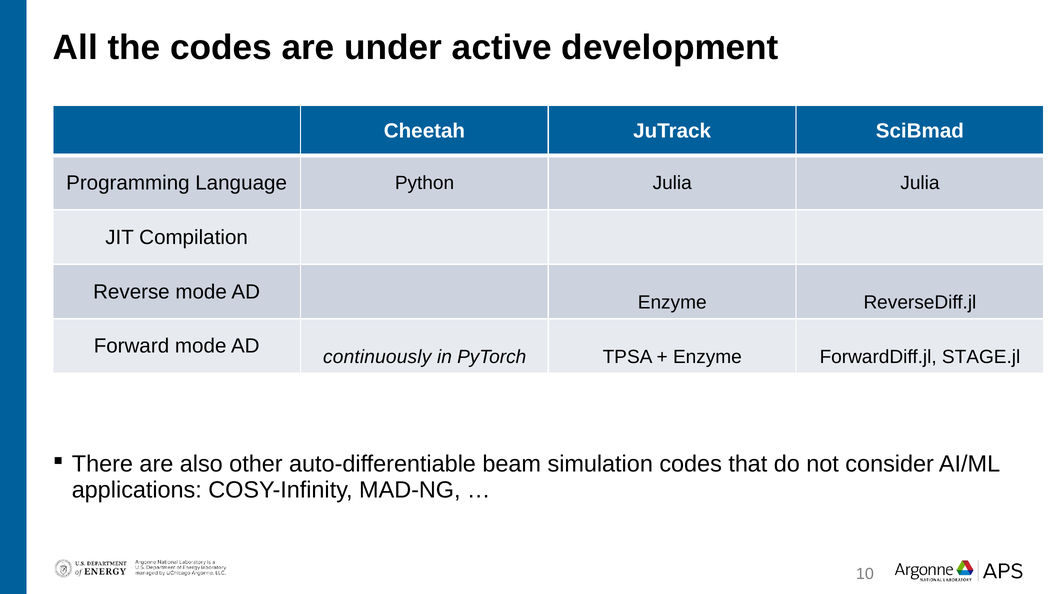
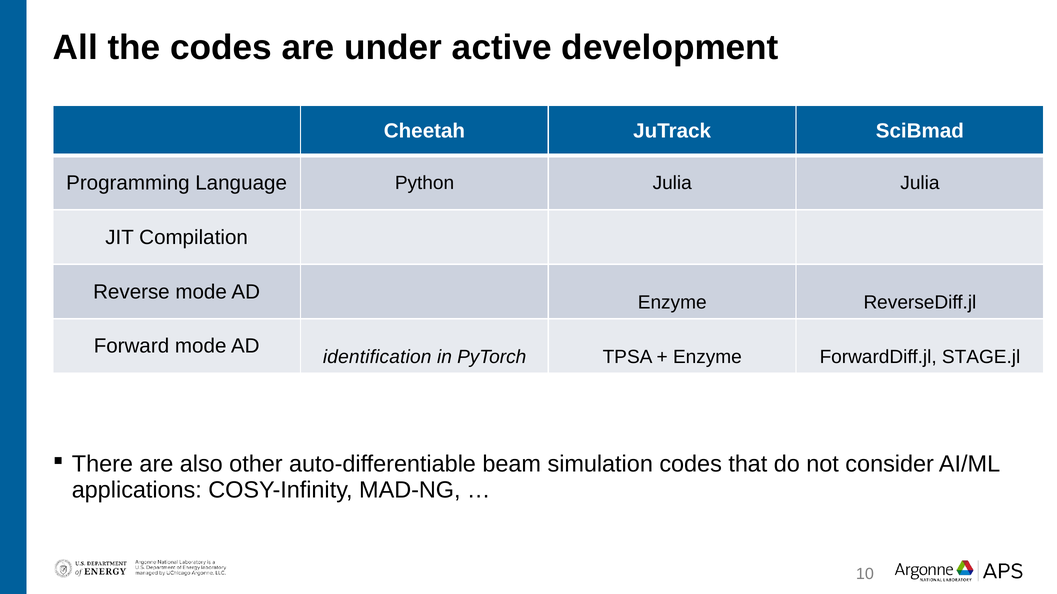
continuously: continuously -> identification
